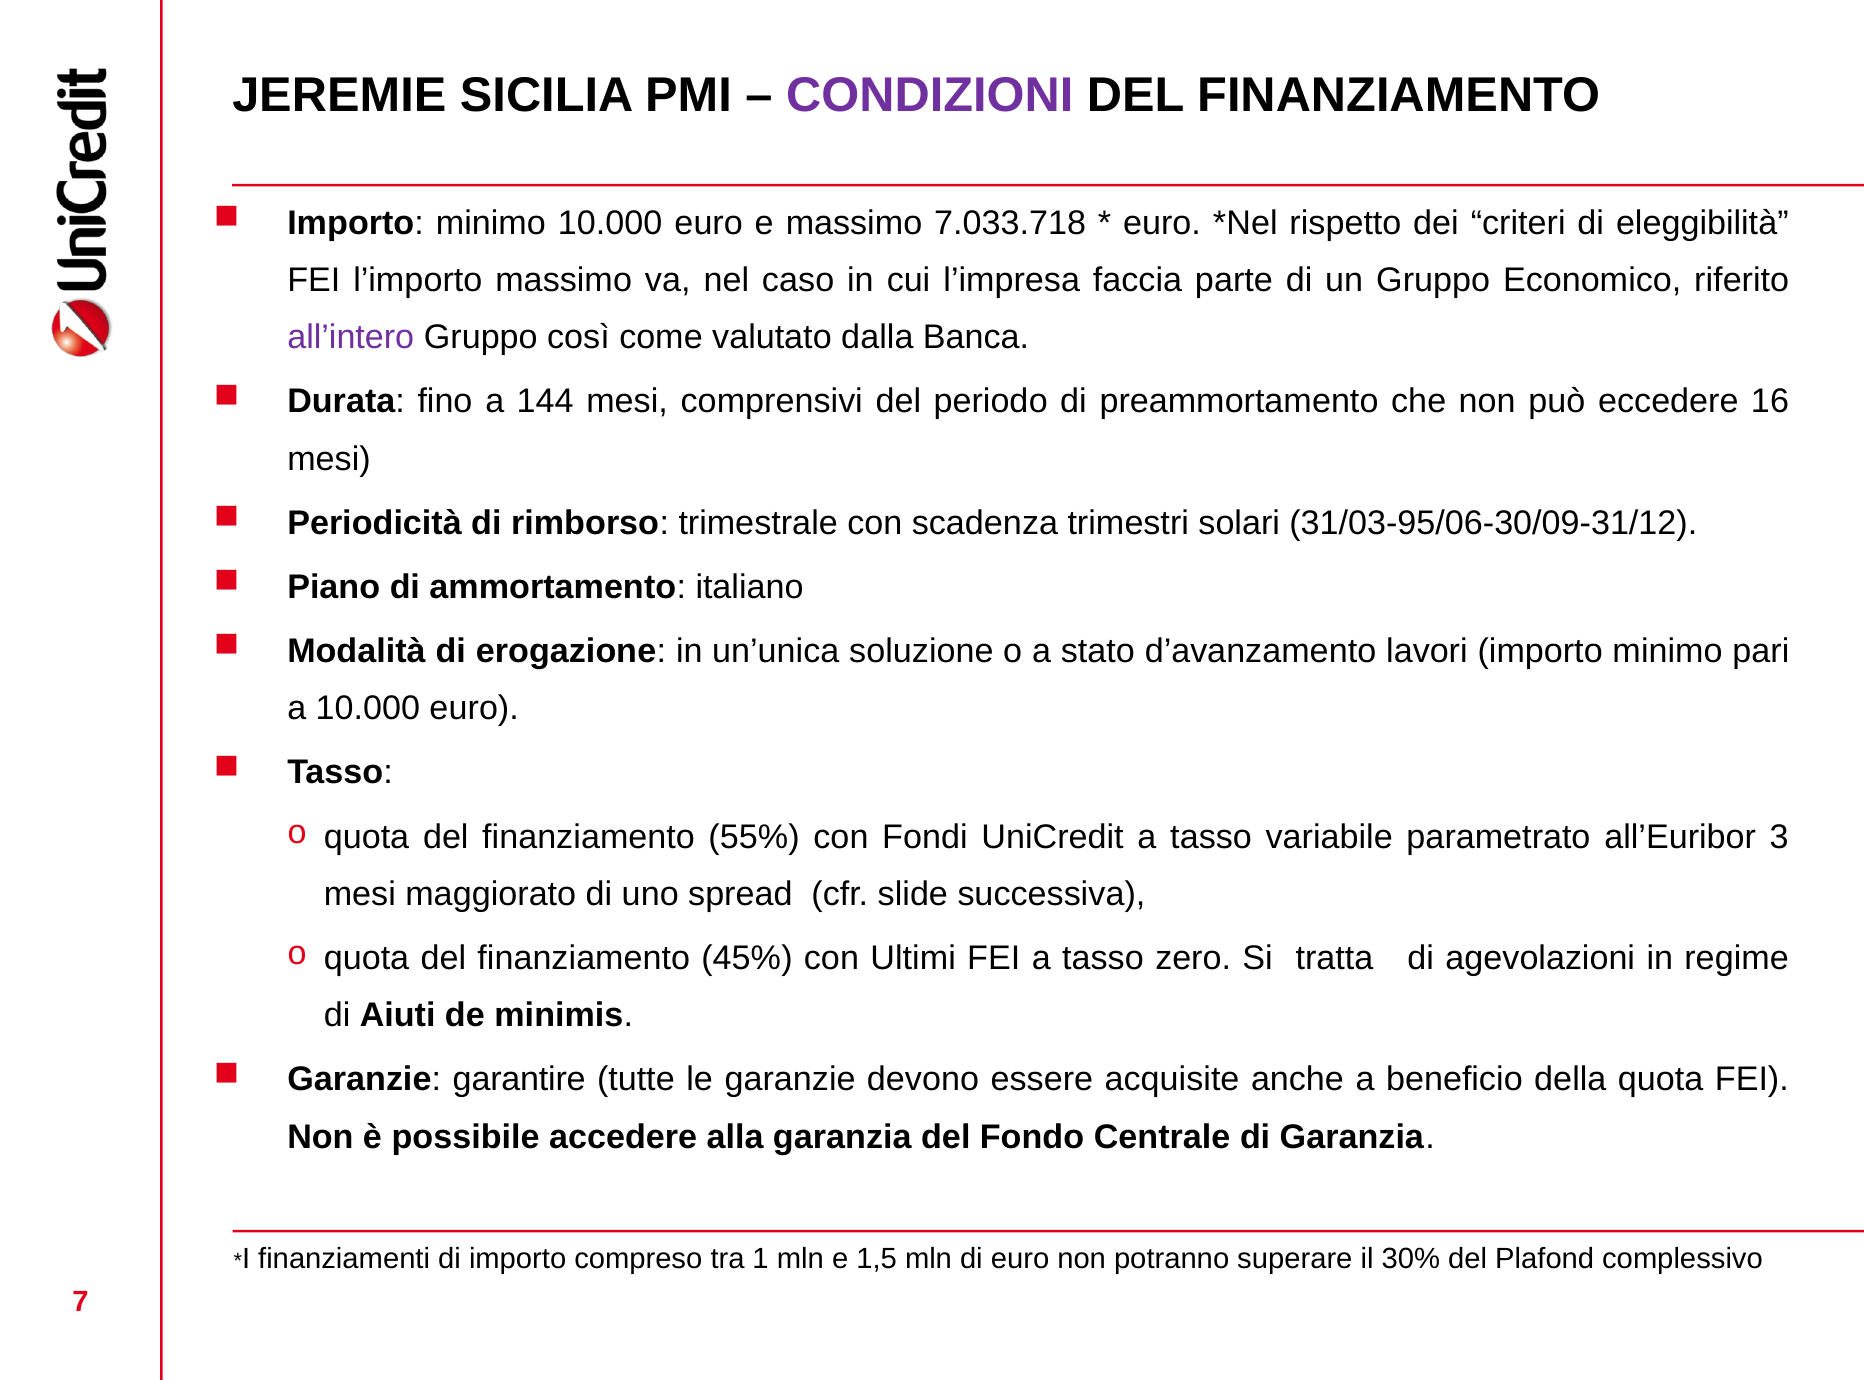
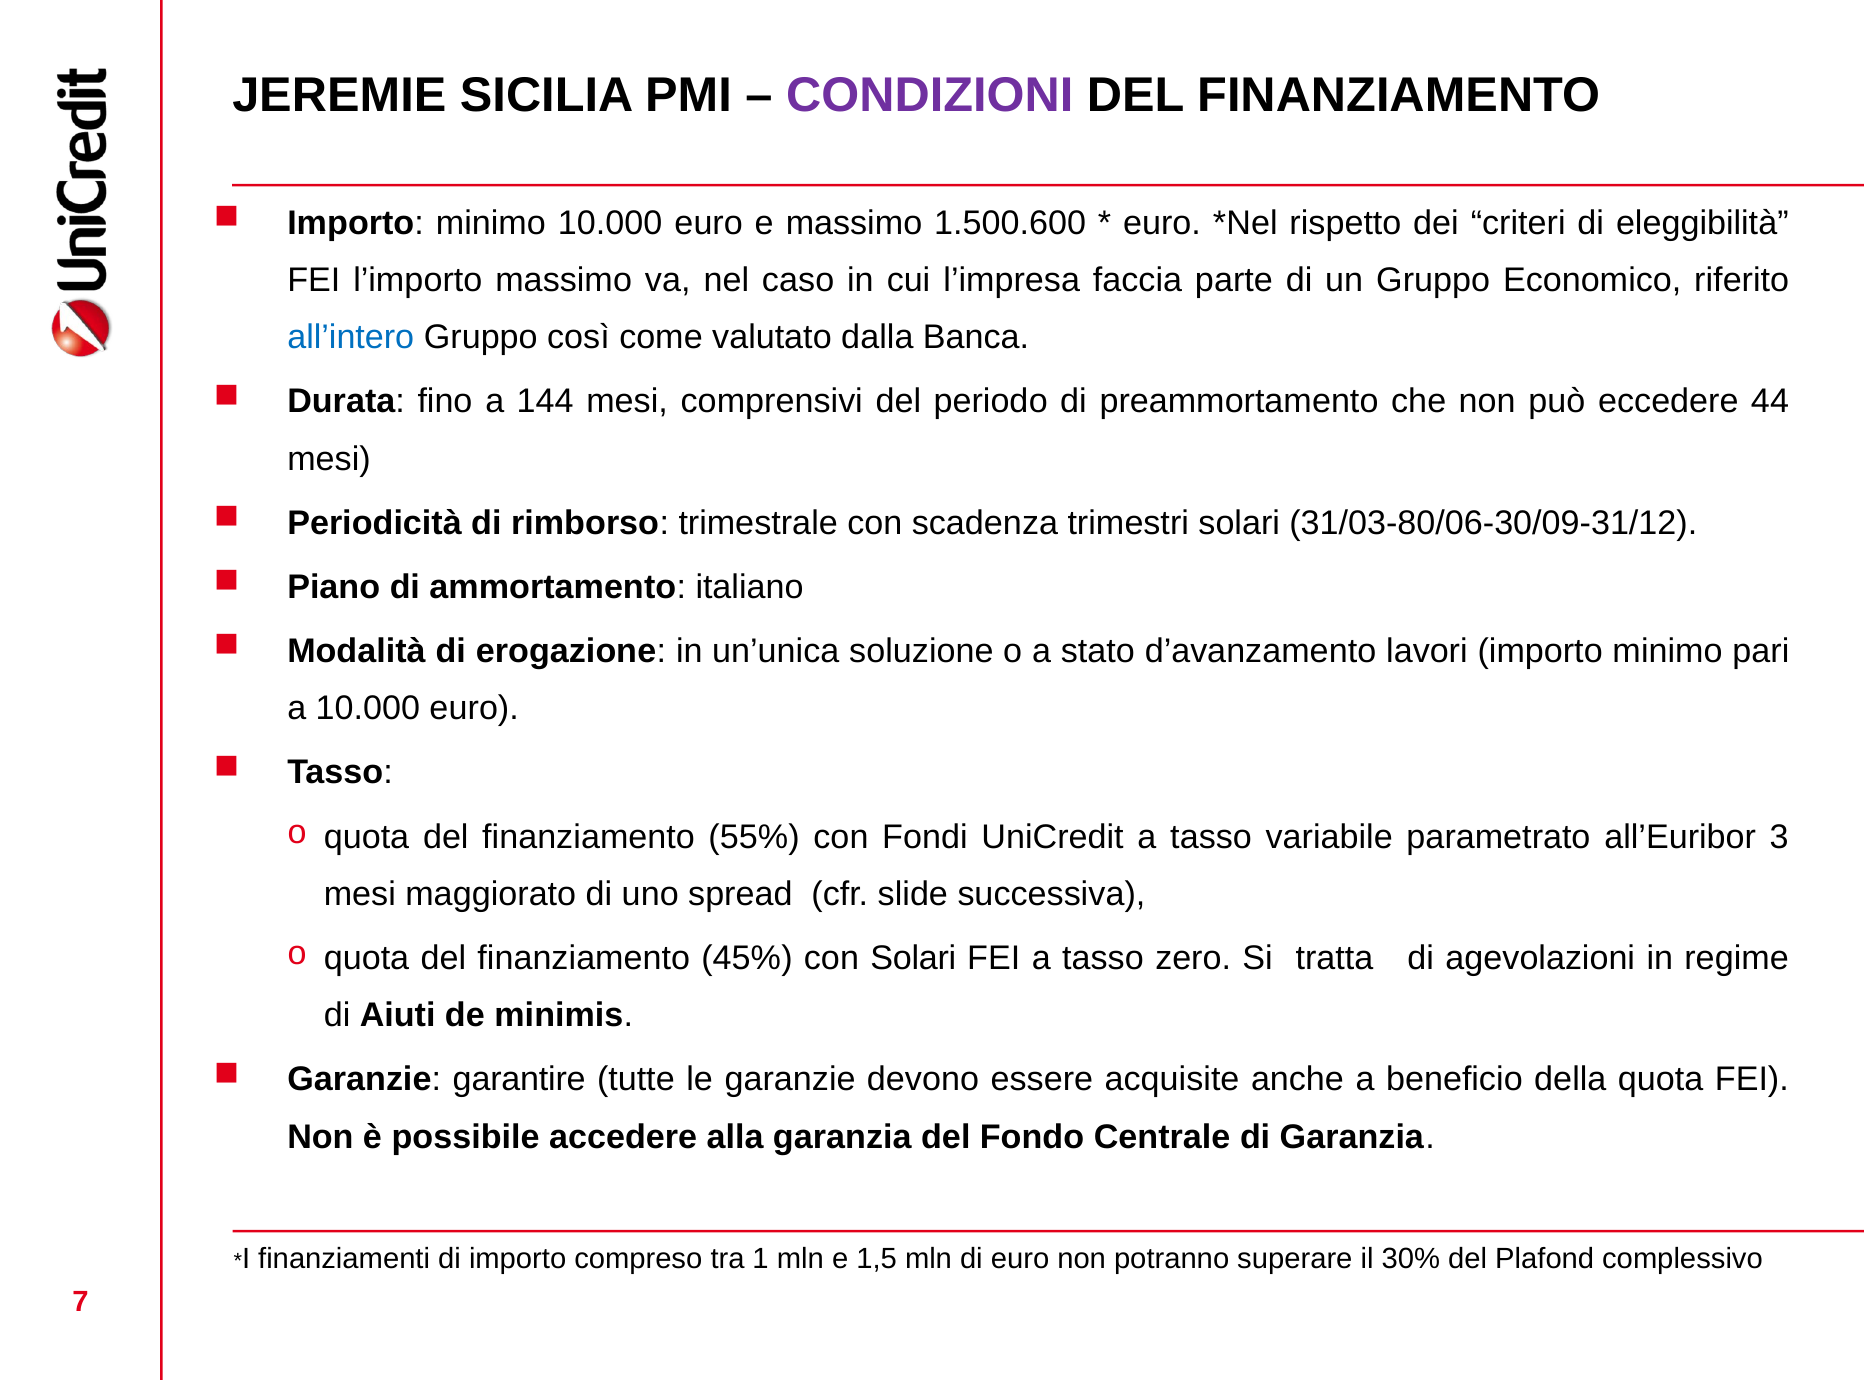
7.033.718: 7.033.718 -> 1.500.600
all’intero colour: purple -> blue
16: 16 -> 44
31/03-95/06-30/09-31/12: 31/03-95/06-30/09-31/12 -> 31/03-80/06-30/09-31/12
con Ultimi: Ultimi -> Solari
